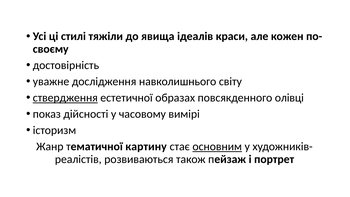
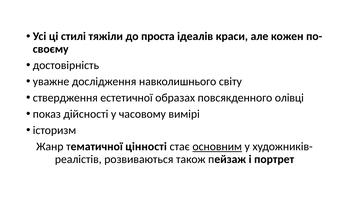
явища: явища -> проста
ствердження underline: present -> none
картину: картину -> цінності
